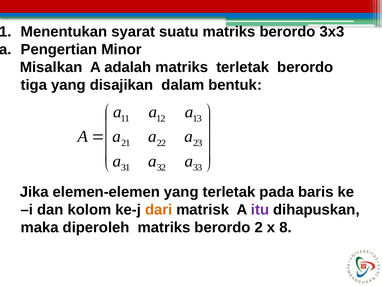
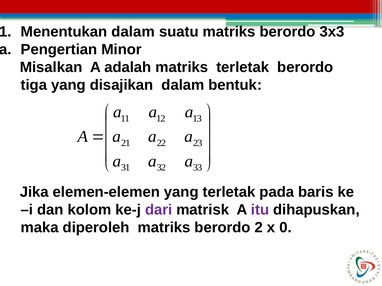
Menentukan syarat: syarat -> dalam
dari colour: orange -> purple
8: 8 -> 0
